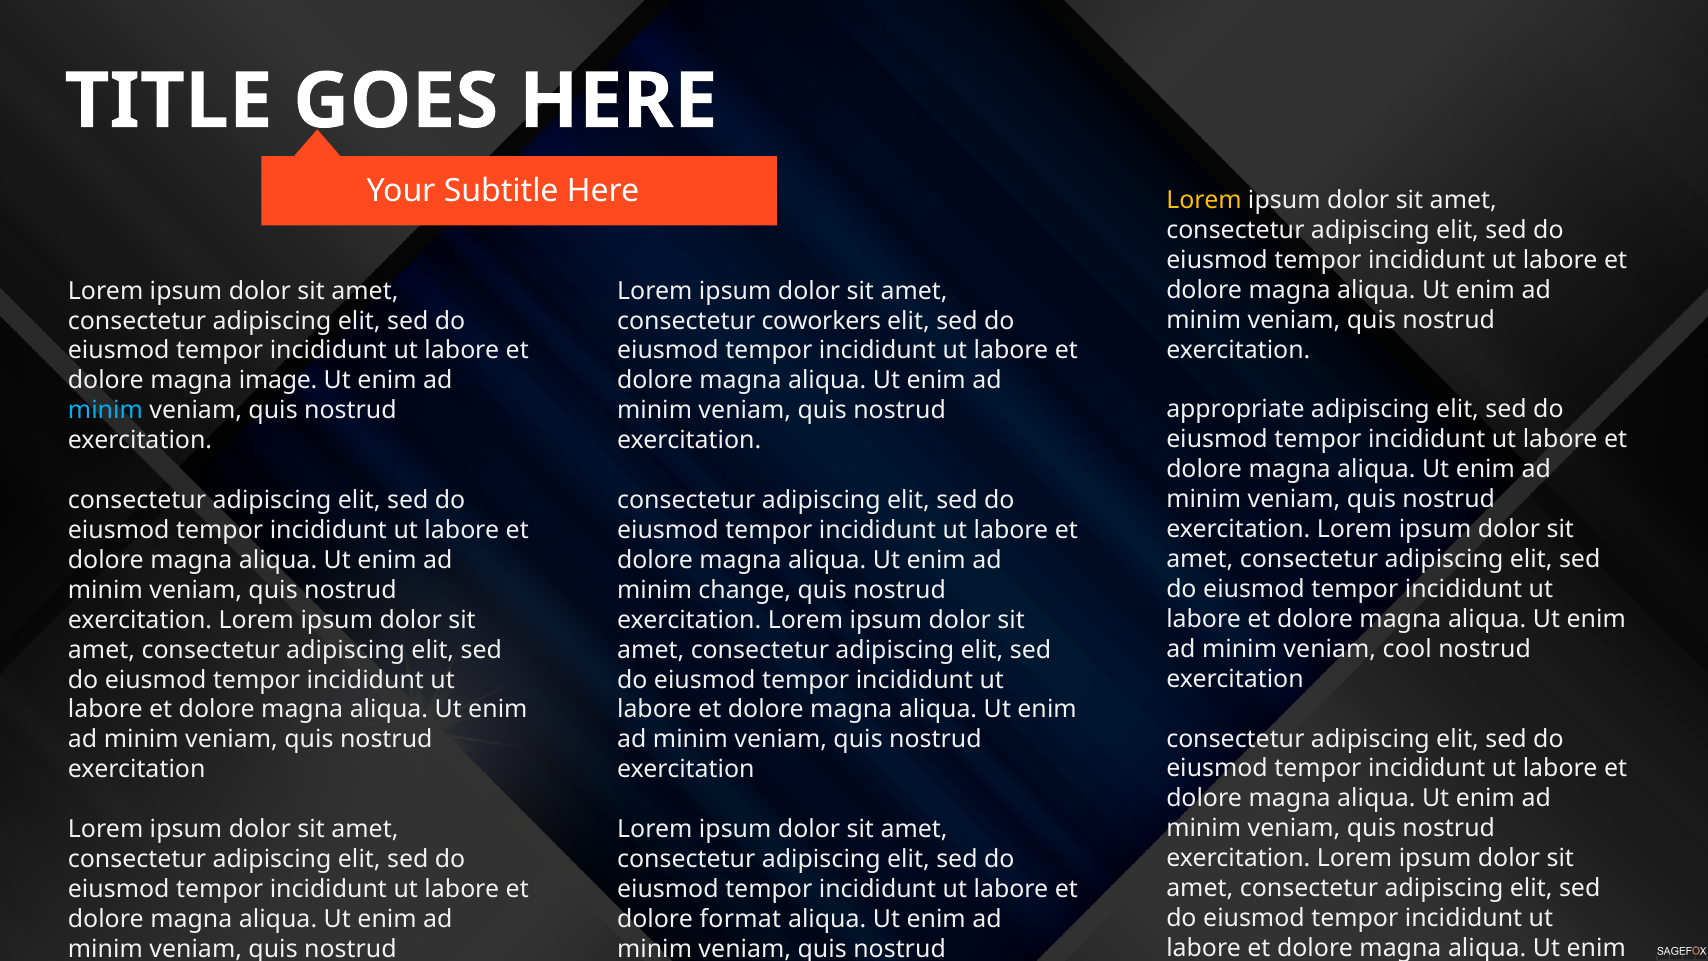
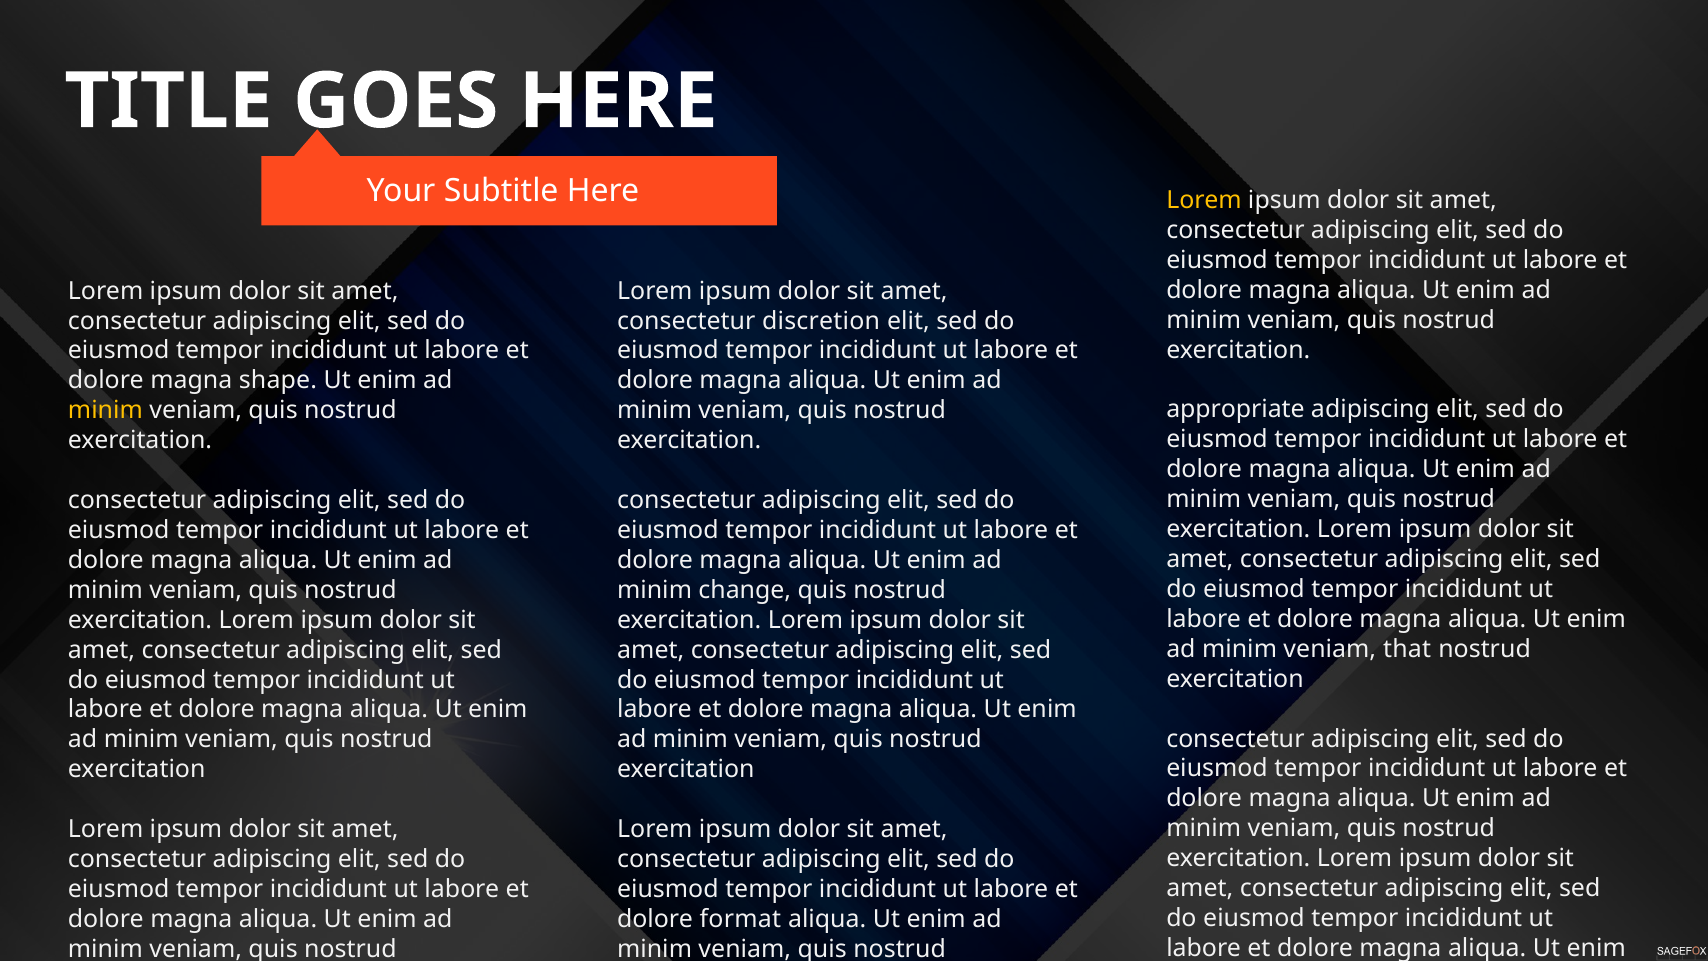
coworkers: coworkers -> discretion
image: image -> shape
minim at (105, 410) colour: light blue -> yellow
cool: cool -> that
